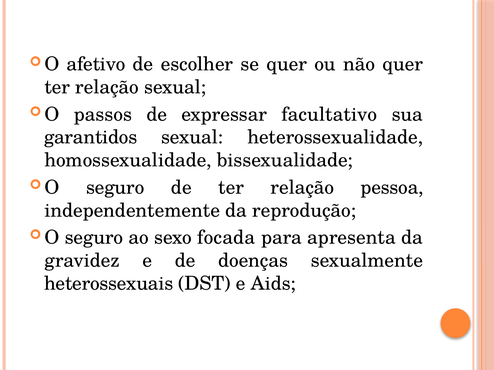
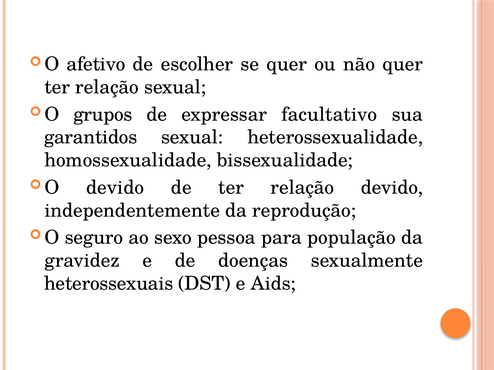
passos: passos -> grupos
seguro at (115, 188): seguro -> devido
relação pessoa: pessoa -> devido
focada: focada -> pessoa
apresenta: apresenta -> população
